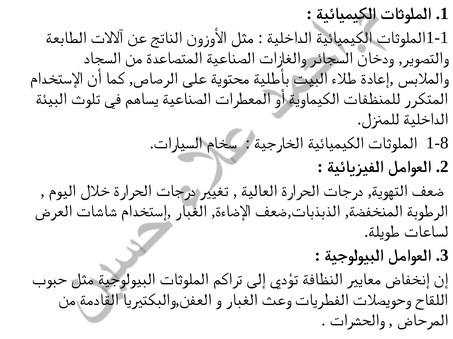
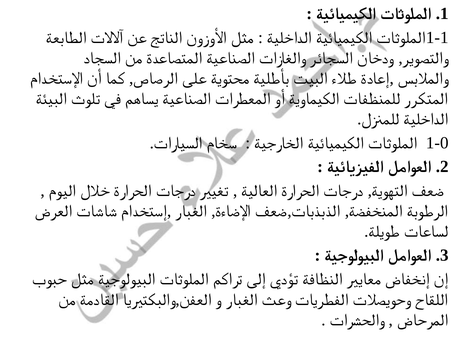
1-8: 1-8 -> 1-0
